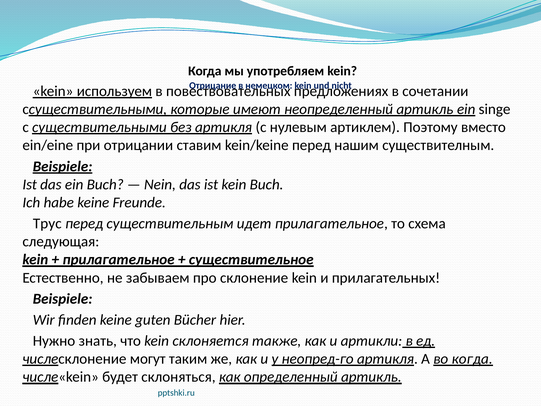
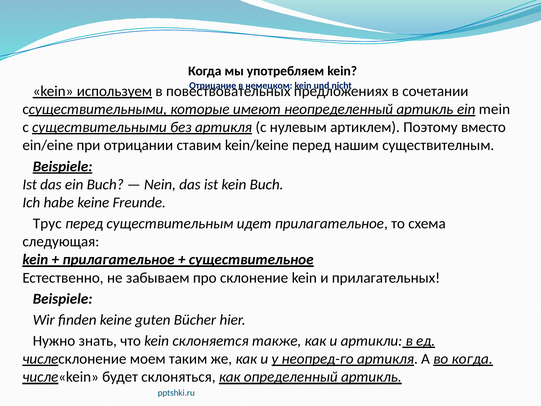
singe: singe -> mein
могут: могут -> моем
